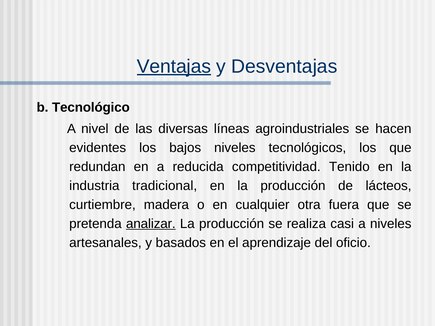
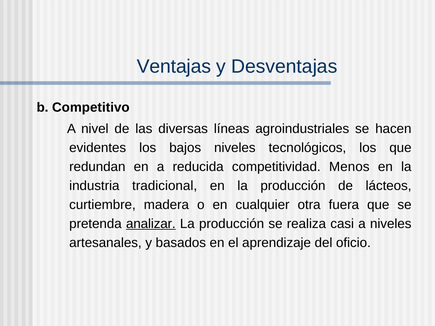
Ventajas underline: present -> none
Tecnológico: Tecnológico -> Competitivo
Tenido: Tenido -> Menos
